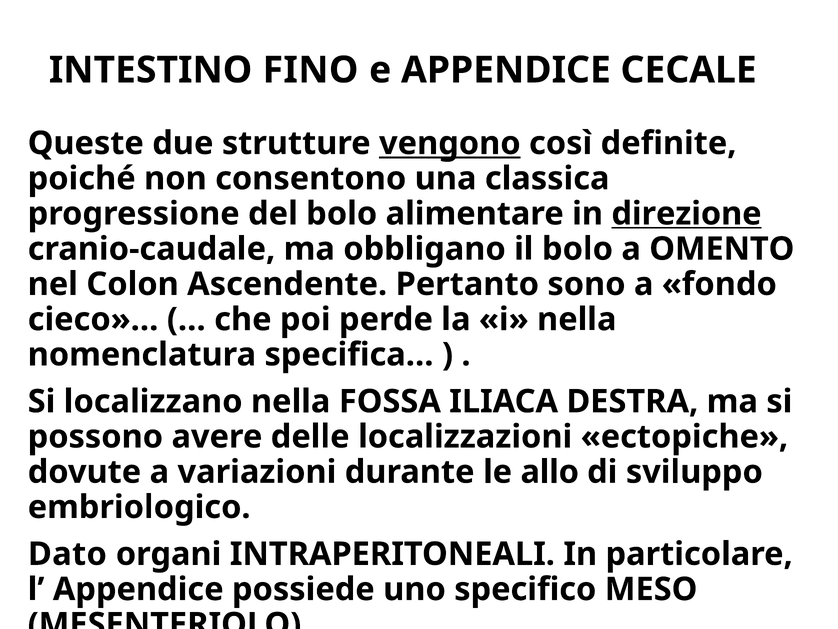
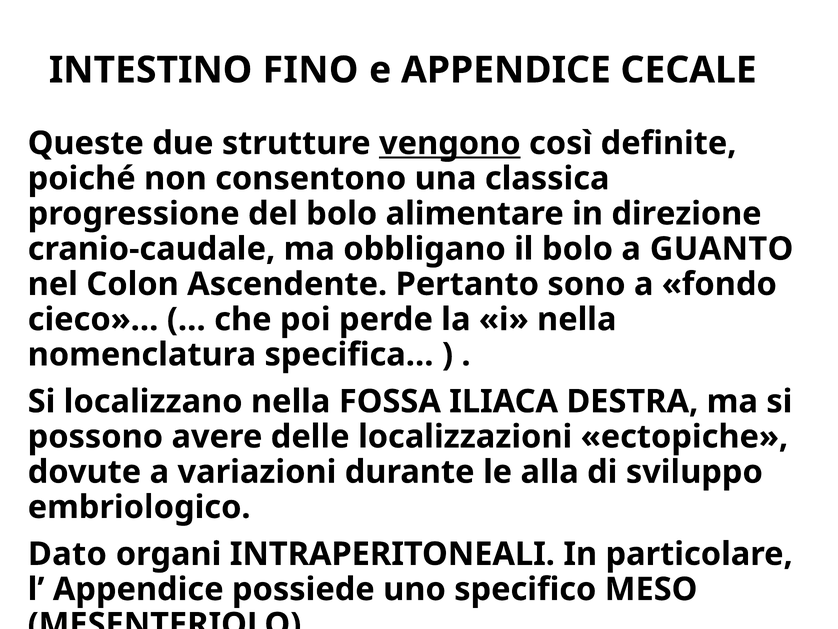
direzione underline: present -> none
OMENTO: OMENTO -> GUANTO
allo: allo -> alla
